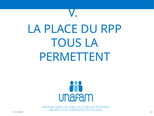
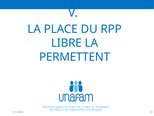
TOUS: TOUS -> LIBRE
